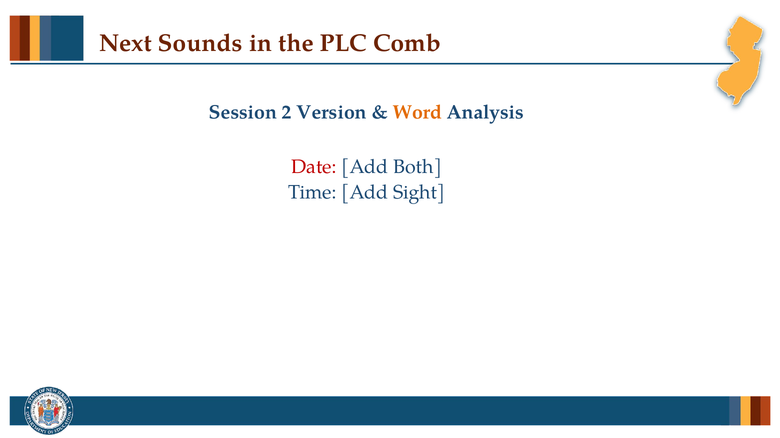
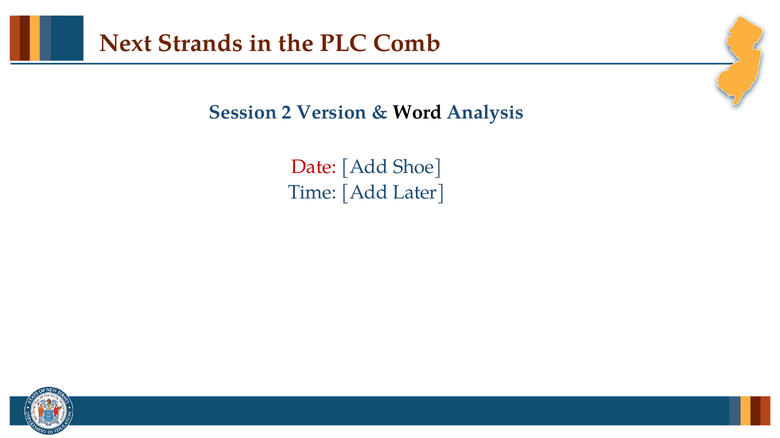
Sounds: Sounds -> Strands
Word colour: orange -> black
Both: Both -> Shoe
Sight: Sight -> Later
